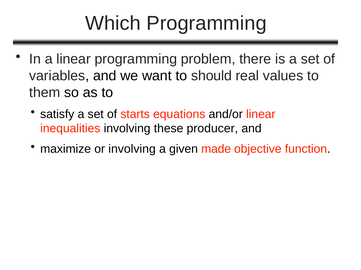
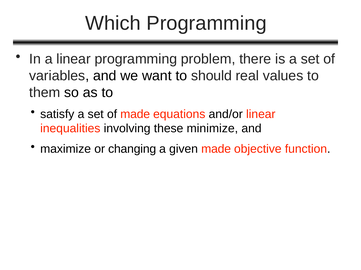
of starts: starts -> made
producer: producer -> minimize
or involving: involving -> changing
